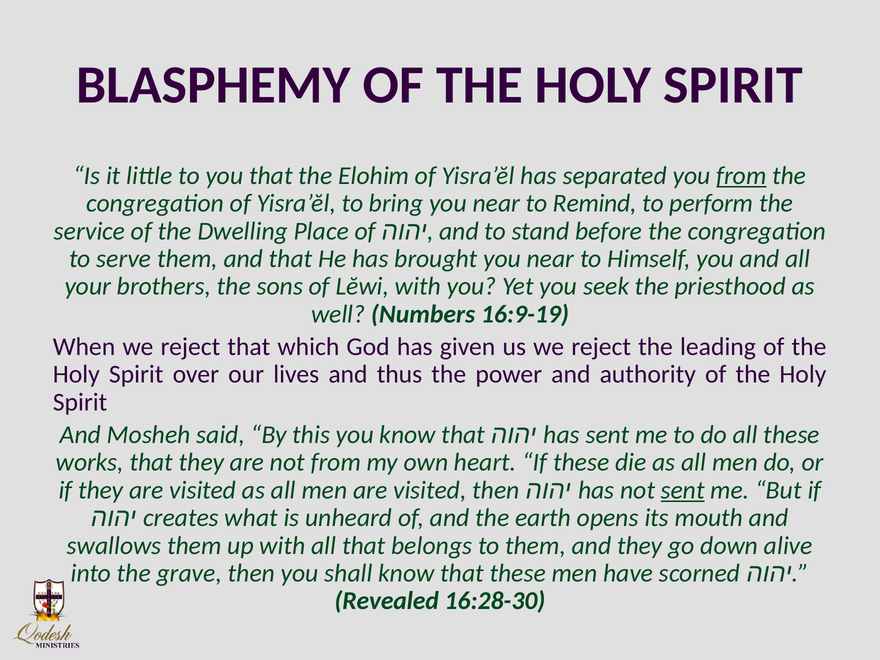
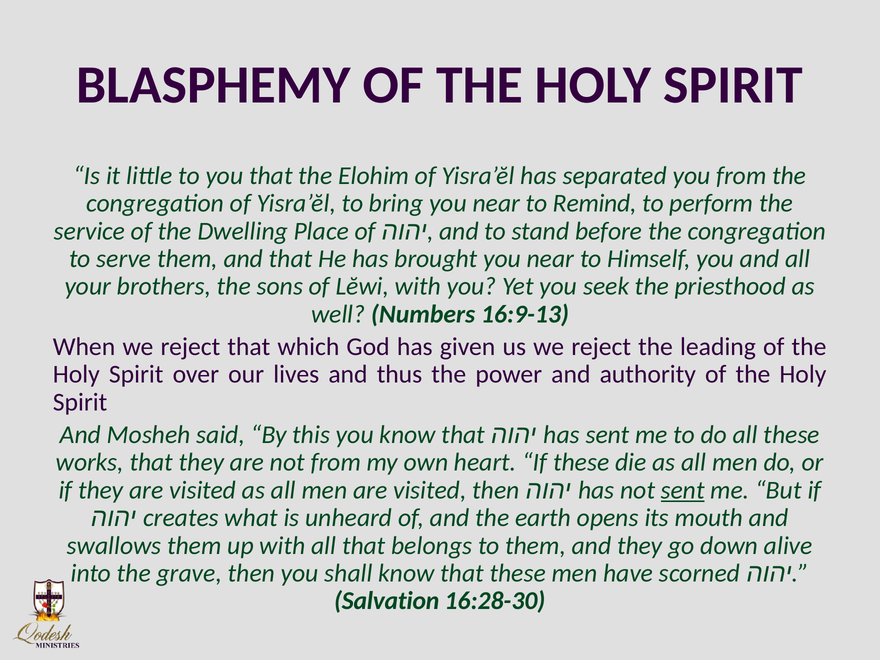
from at (741, 176) underline: present -> none
16:9-19: 16:9-19 -> 16:9-13
Revealed: Revealed -> Salvation
